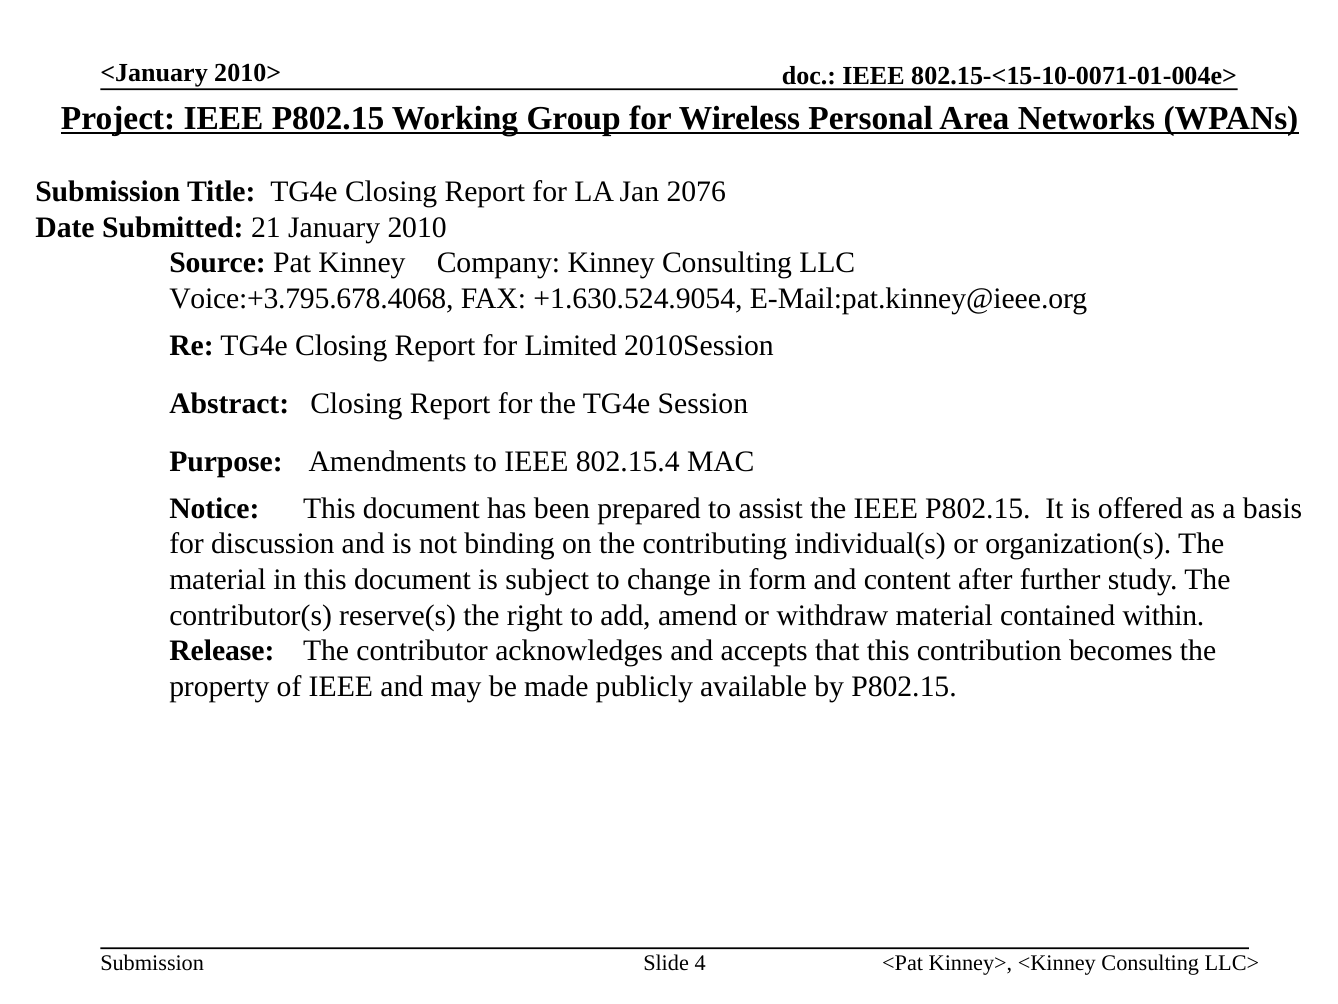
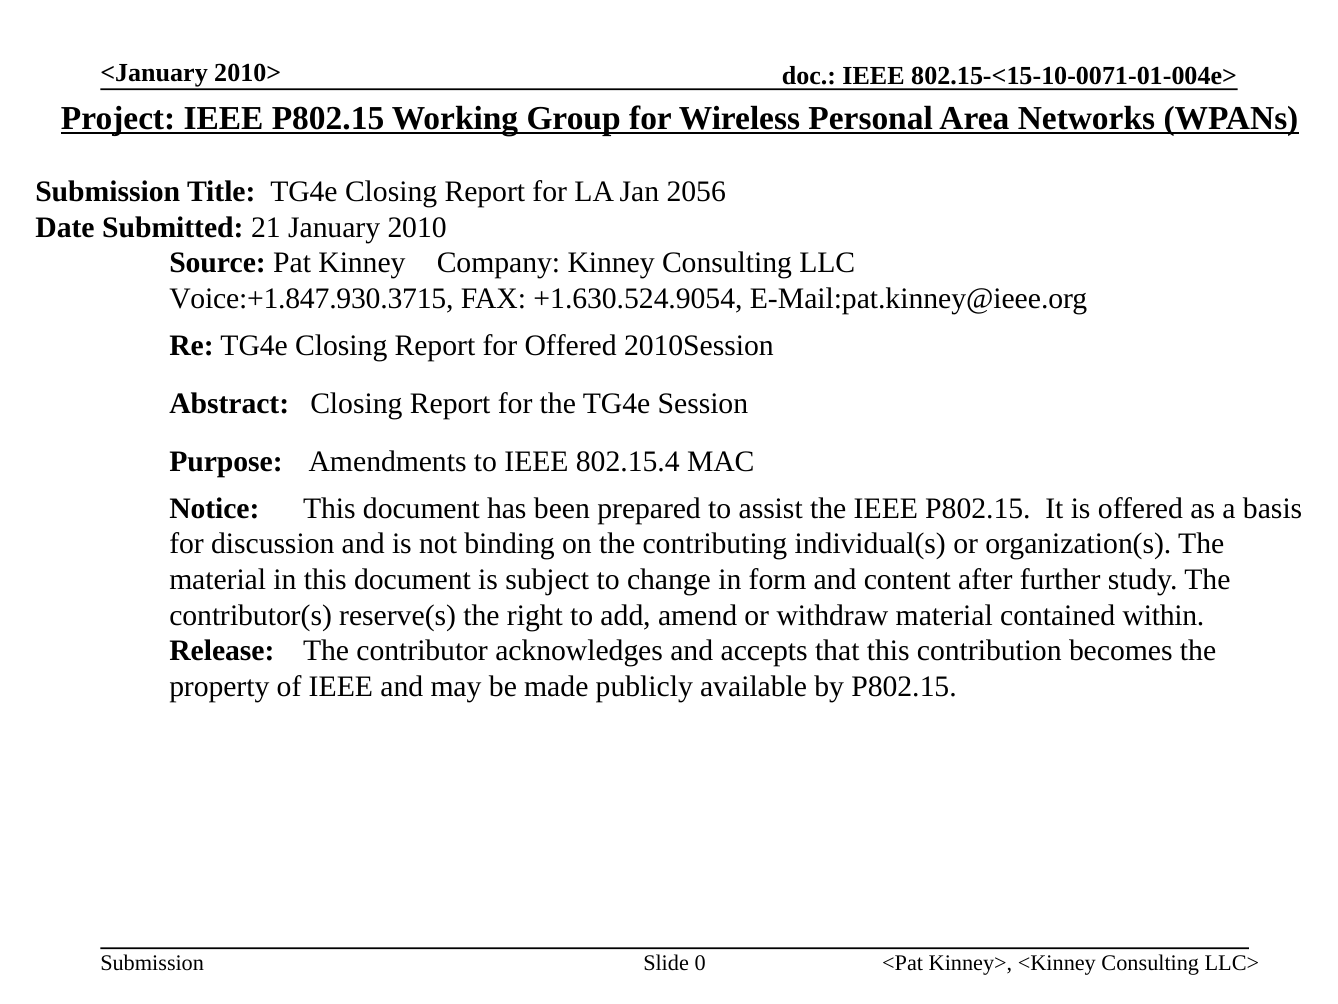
2076: 2076 -> 2056
Voice:+3.795.678.4068: Voice:+3.795.678.4068 -> Voice:+1.847.930.3715
for Limited: Limited -> Offered
4: 4 -> 0
